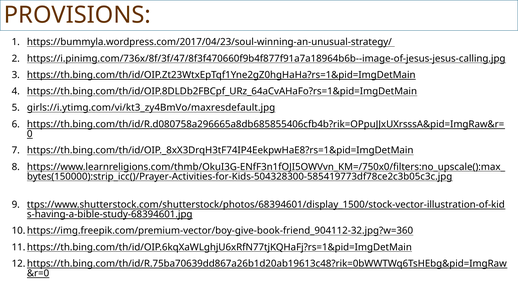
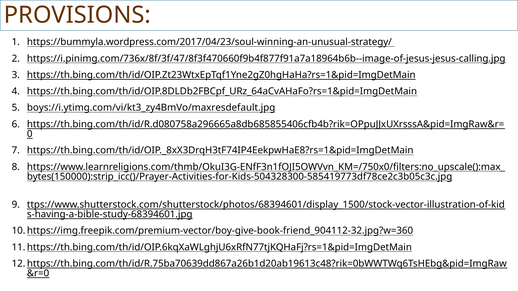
girls://i.ytimg.com/vi/kt3_zy4BmVo/maxresdefault.jpg: girls://i.ytimg.com/vi/kt3_zy4BmVo/maxresdefault.jpg -> boys://i.ytimg.com/vi/kt3_zy4BmVo/maxresdefault.jpg
